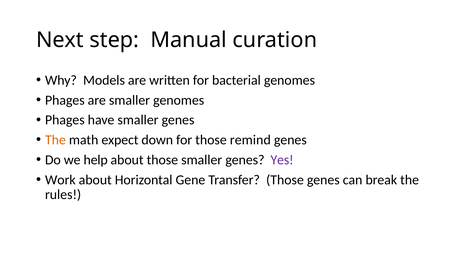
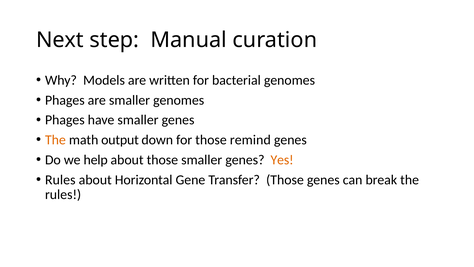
expect: expect -> output
Yes colour: purple -> orange
Work at (60, 180): Work -> Rules
